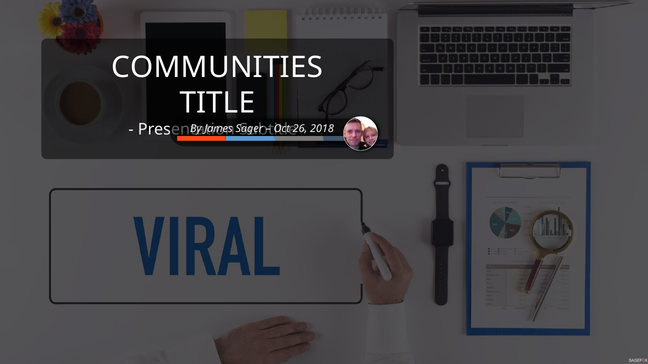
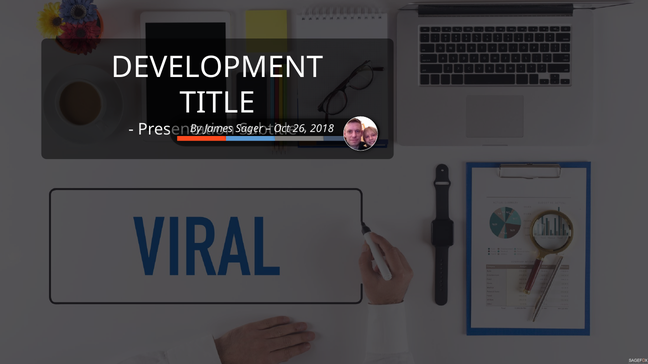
COMMUNITIES: COMMUNITIES -> DEVELOPMENT
